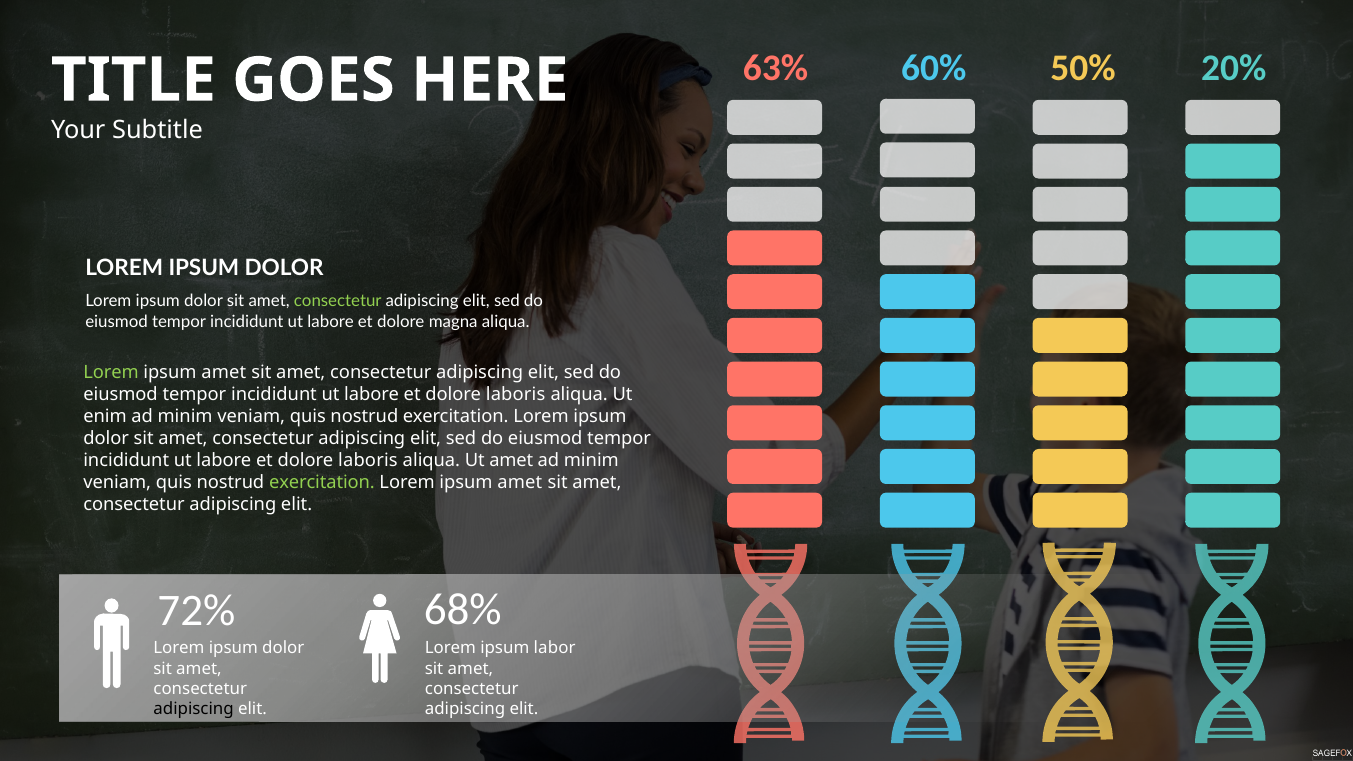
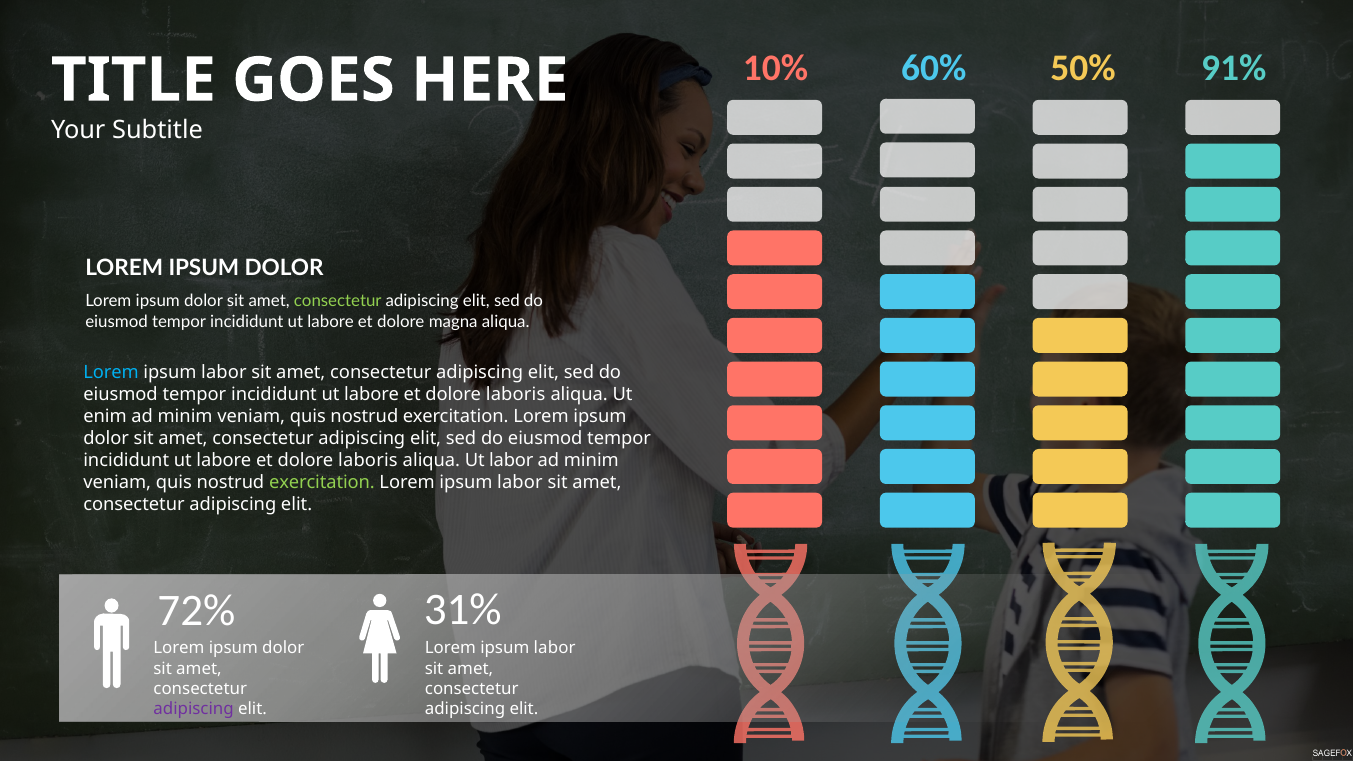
63%: 63% -> 10%
20%: 20% -> 91%
Lorem at (111, 372) colour: light green -> light blue
amet at (224, 372): amet -> labor
Ut amet: amet -> labor
amet at (520, 482): amet -> labor
68%: 68% -> 31%
adipiscing at (194, 709) colour: black -> purple
